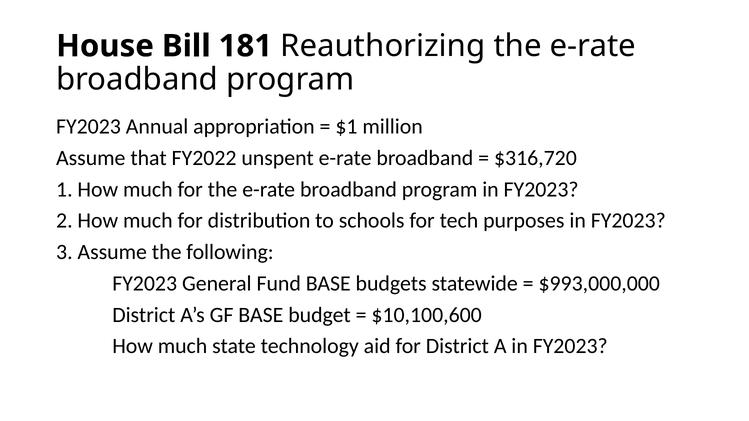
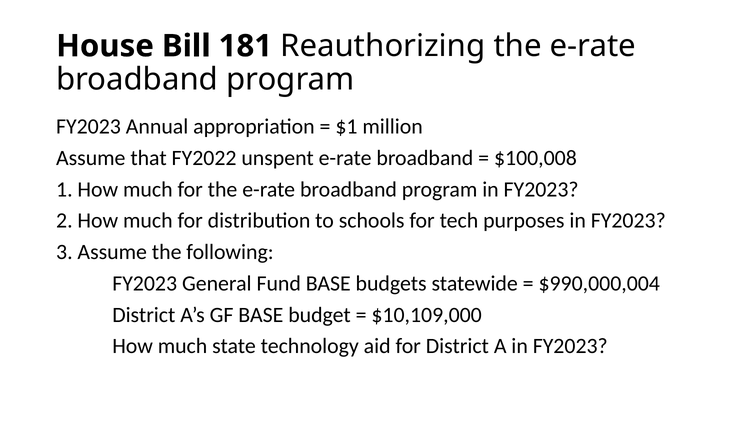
$316,720: $316,720 -> $100,008
$993,000,000: $993,000,000 -> $990,000,004
$10,100,600: $10,100,600 -> $10,109,000
